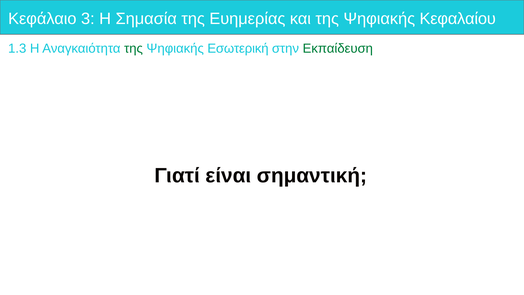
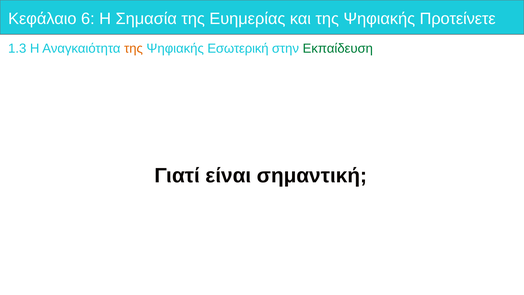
3: 3 -> 6
Κεφαλαίου: Κεφαλαίου -> Προτείνετε
της at (133, 48) colour: green -> orange
